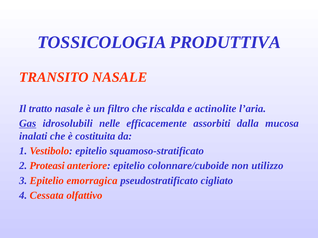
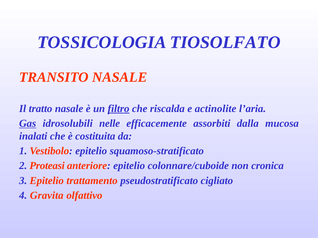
PRODUTTIVA: PRODUTTIVA -> TIOSOLFATO
filtro underline: none -> present
utilizzo: utilizzo -> cronica
emorragica: emorragica -> trattamento
Cessata: Cessata -> Gravita
